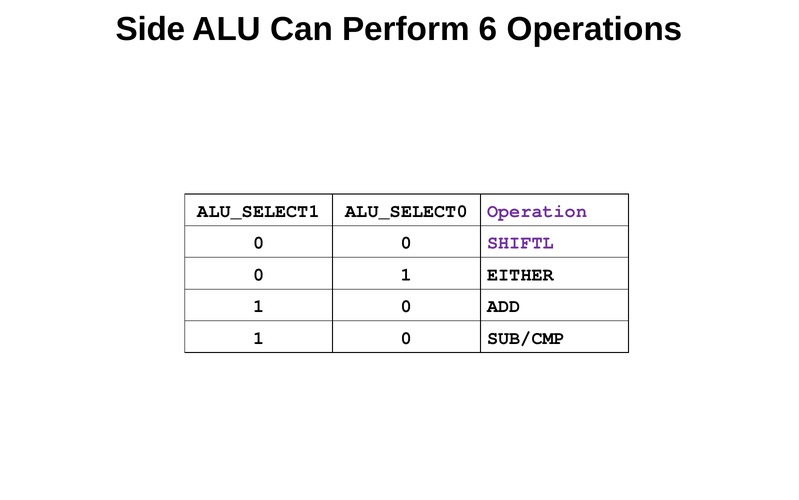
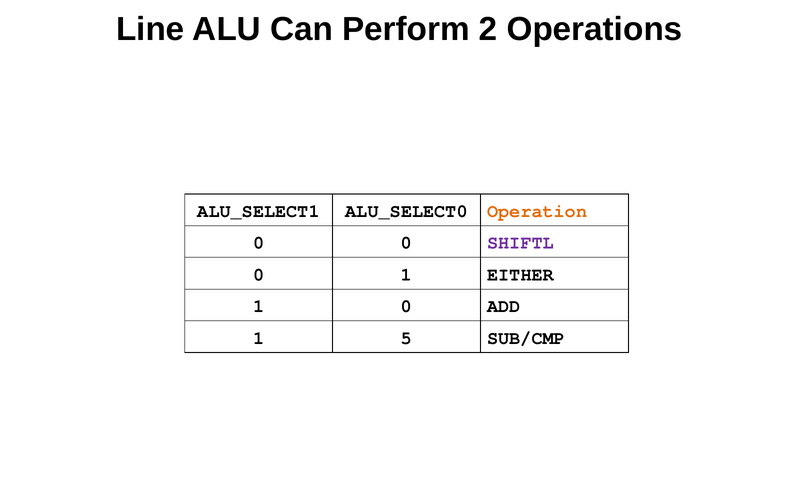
Side: Side -> Line
6: 6 -> 2
Operation colour: purple -> orange
0 at (407, 338): 0 -> 5
